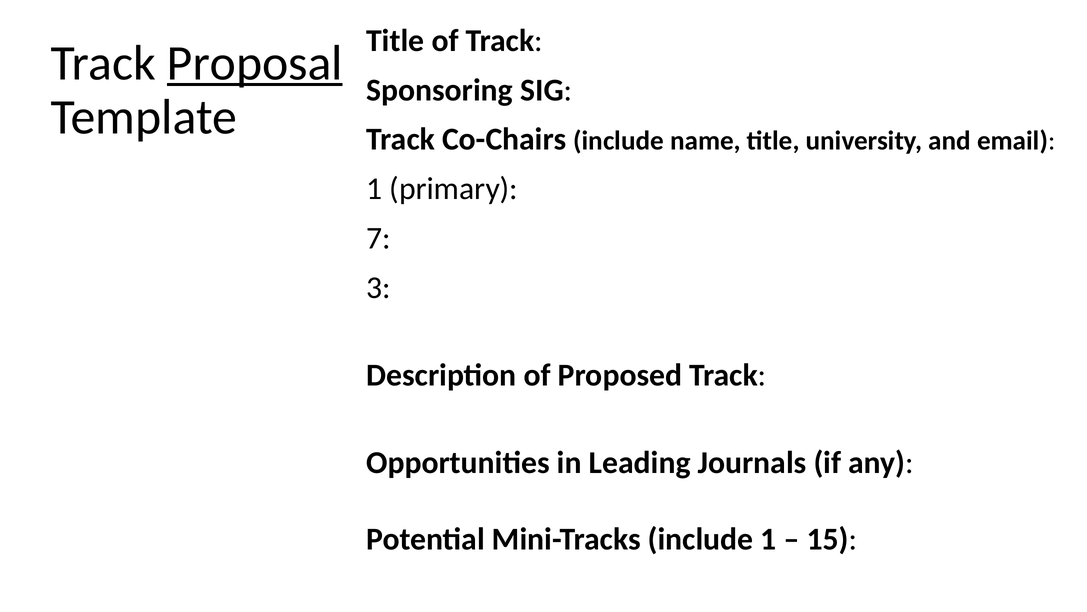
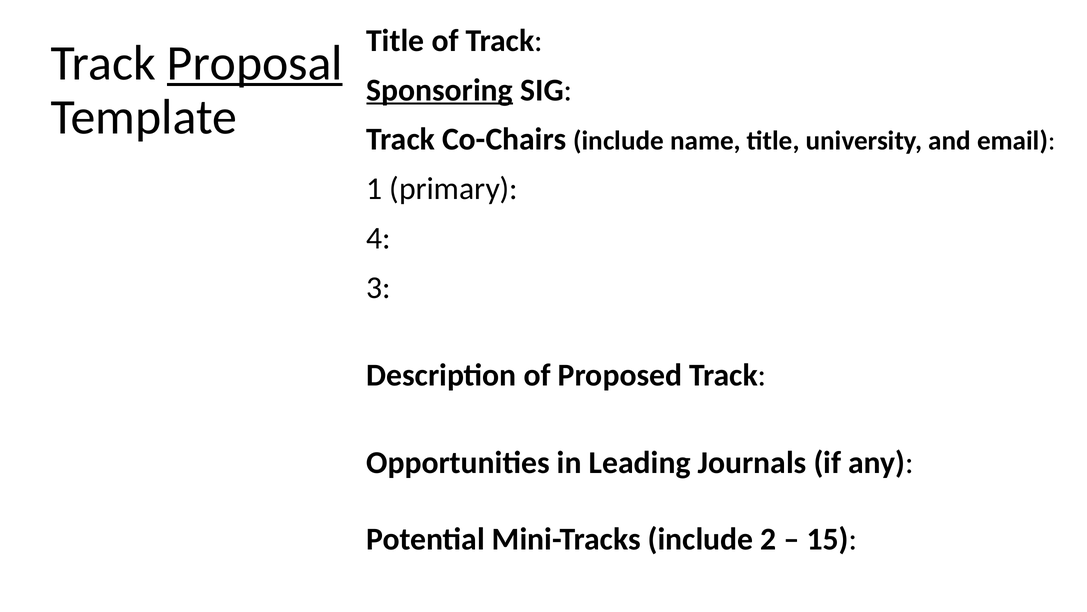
Sponsoring underline: none -> present
7: 7 -> 4
include 1: 1 -> 2
